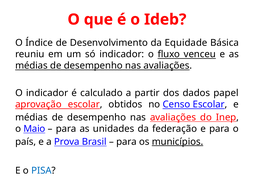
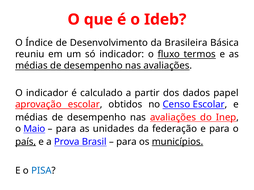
Equidade: Equidade -> Brasileira
venceu: venceu -> termos
país underline: none -> present
